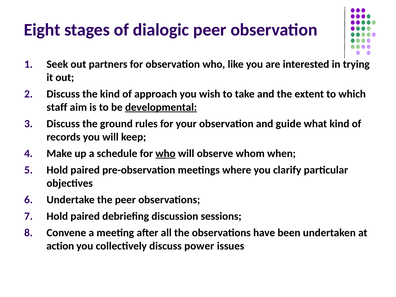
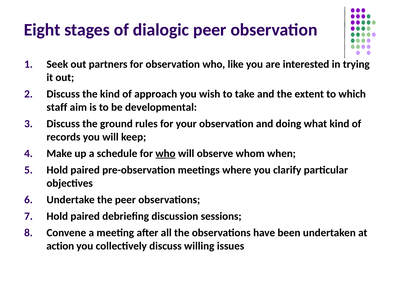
developmental underline: present -> none
guide: guide -> doing
power: power -> willing
